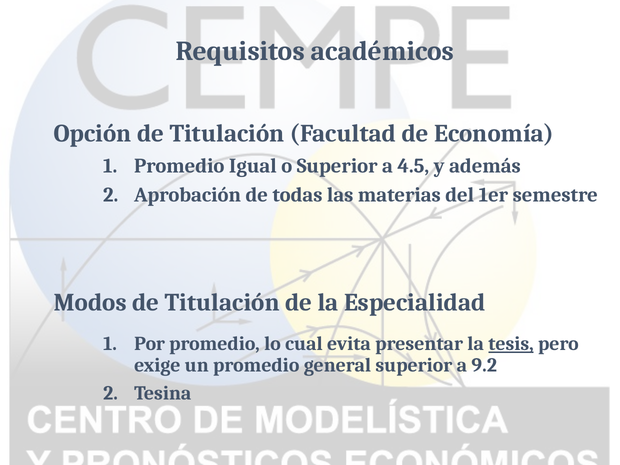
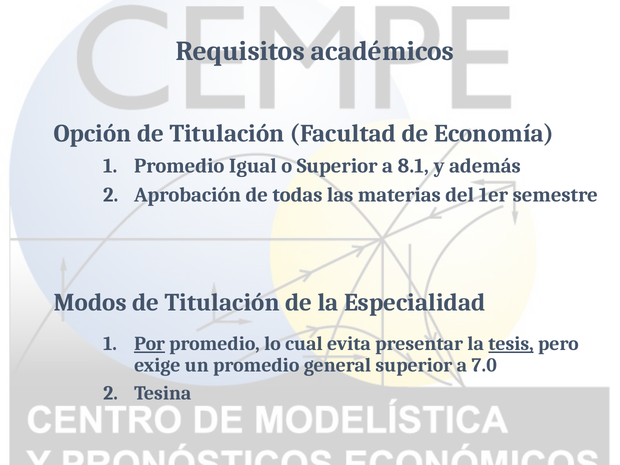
4.5: 4.5 -> 8.1
Por underline: none -> present
9.2: 9.2 -> 7.0
